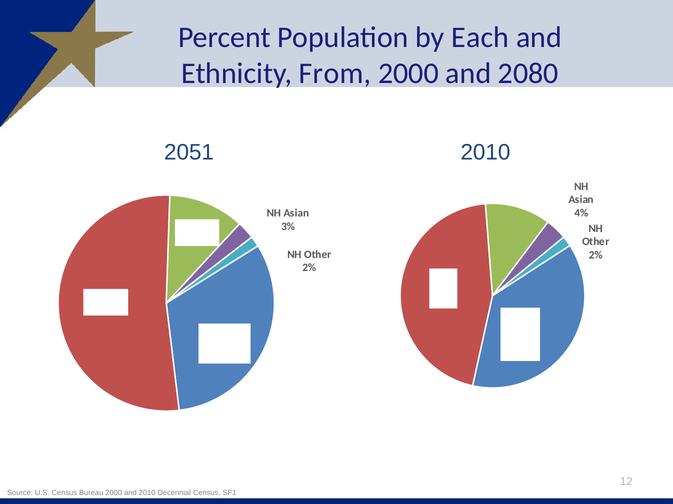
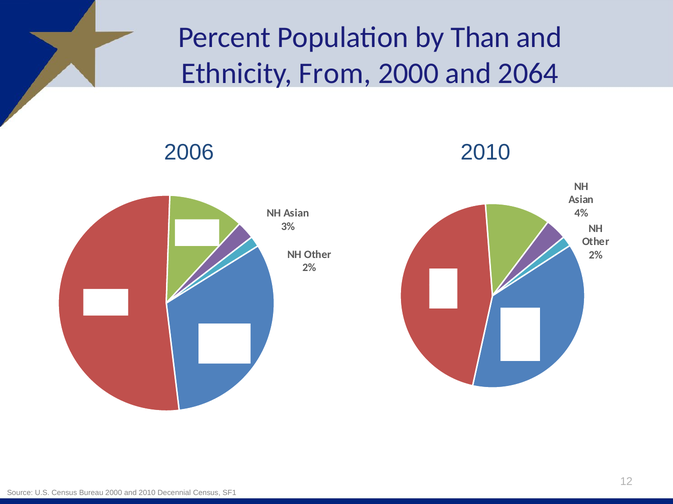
Each: Each -> Than
2080: 2080 -> 2064
2051: 2051 -> 2006
